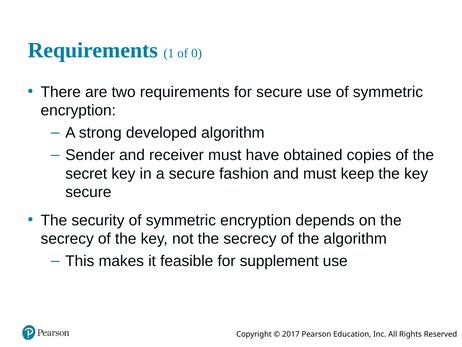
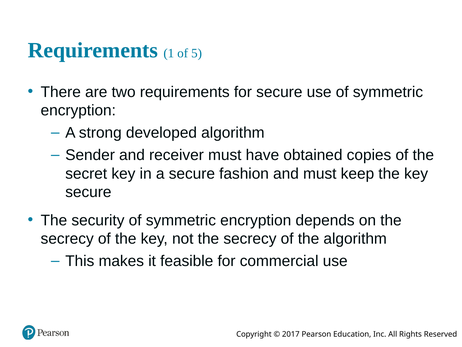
0: 0 -> 5
supplement: supplement -> commercial
